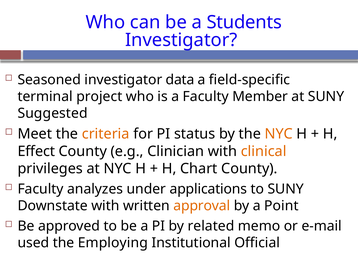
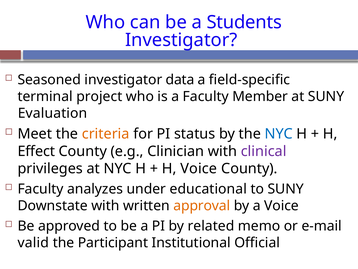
Suggested: Suggested -> Evaluation
NYC at (279, 134) colour: orange -> blue
clinical colour: orange -> purple
H Chart: Chart -> Voice
applications: applications -> educational
a Point: Point -> Voice
used: used -> valid
Employing: Employing -> Participant
